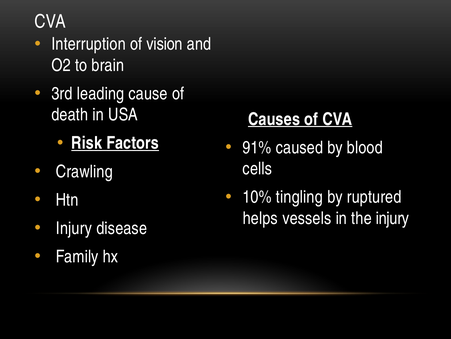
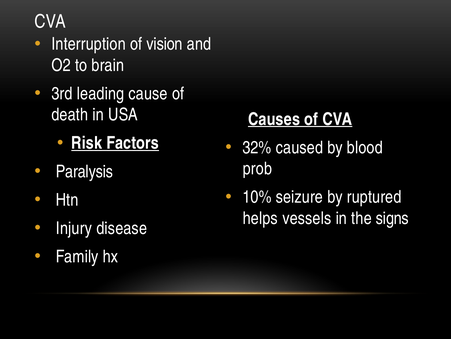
91%: 91% -> 32%
cells: cells -> prob
Crawling: Crawling -> Paralysis
tingling: tingling -> seizure
the injury: injury -> signs
